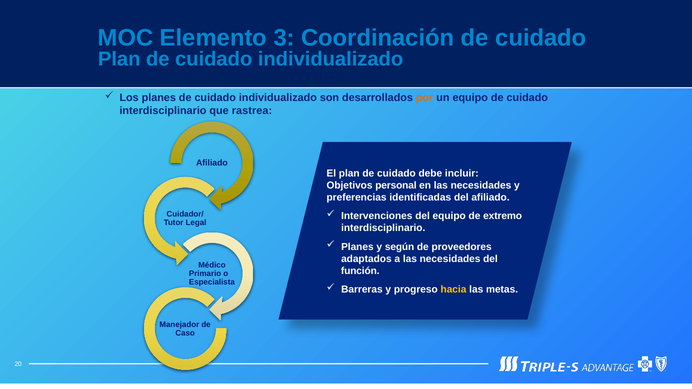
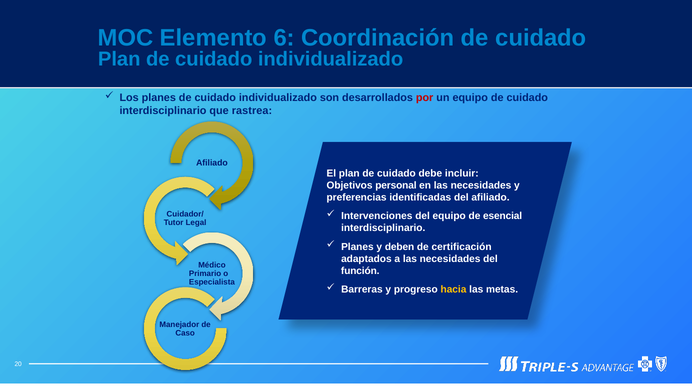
3: 3 -> 6
por colour: orange -> red
extremo: extremo -> esencial
según: según -> deben
proveedores: proveedores -> certificación
